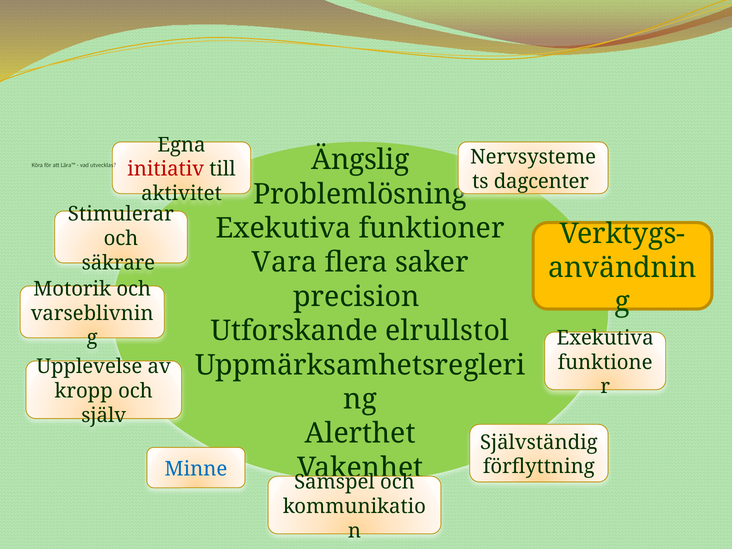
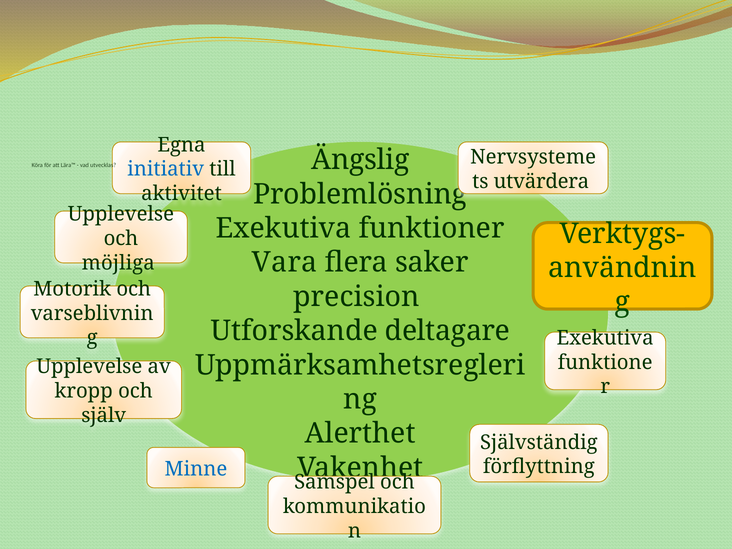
initiativ colour: red -> blue
dagcenter: dagcenter -> utvärdera
Stimulerar at (121, 214): Stimulerar -> Upplevelse
säkrare: säkrare -> möjliga
elrullstol: elrullstol -> deltagare
